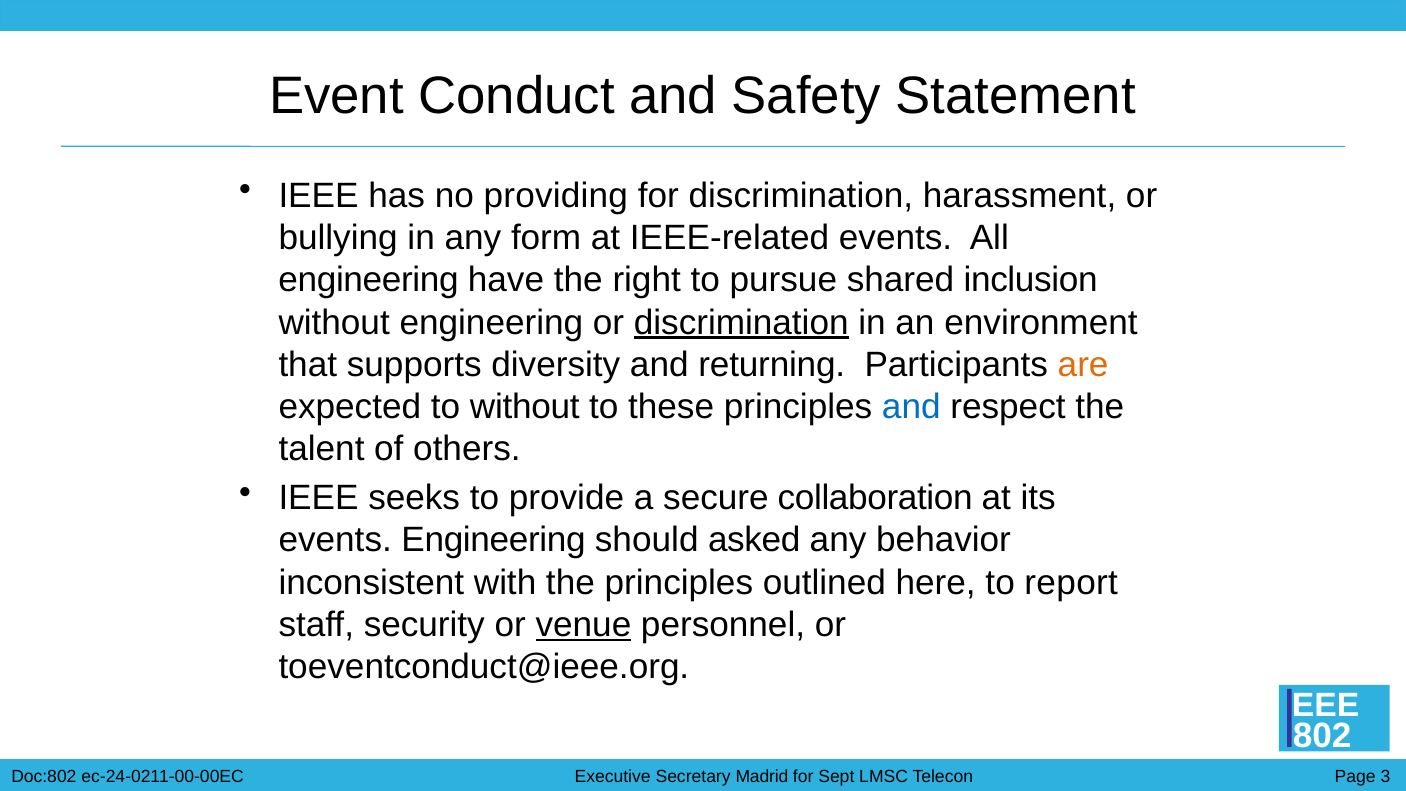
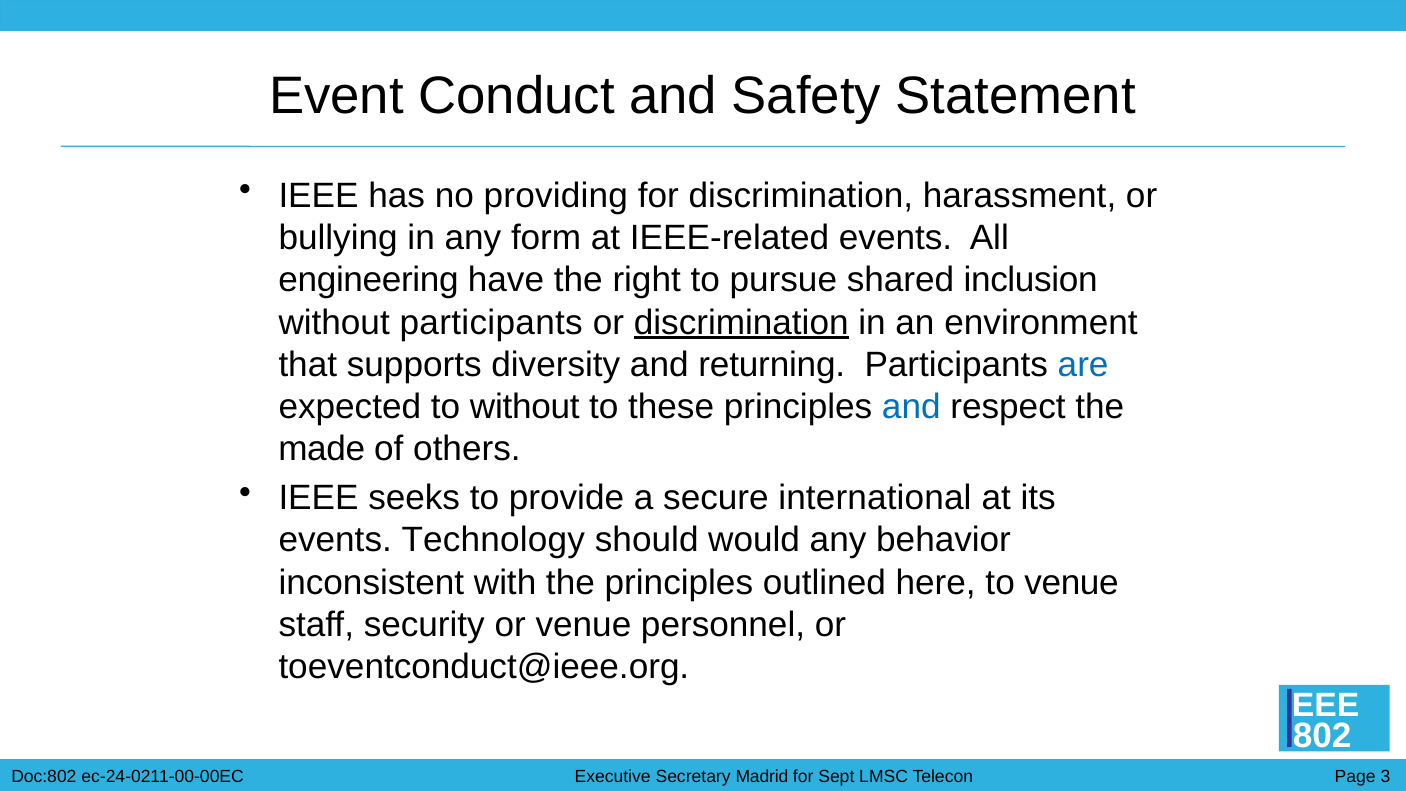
without engineering: engineering -> participants
are colour: orange -> blue
talent: talent -> made
collaboration: collaboration -> international
events Engineering: Engineering -> Technology
asked: asked -> would
to report: report -> venue
venue at (583, 625) underline: present -> none
